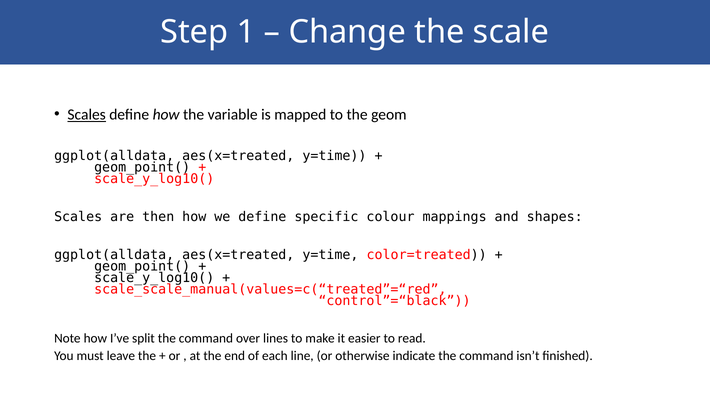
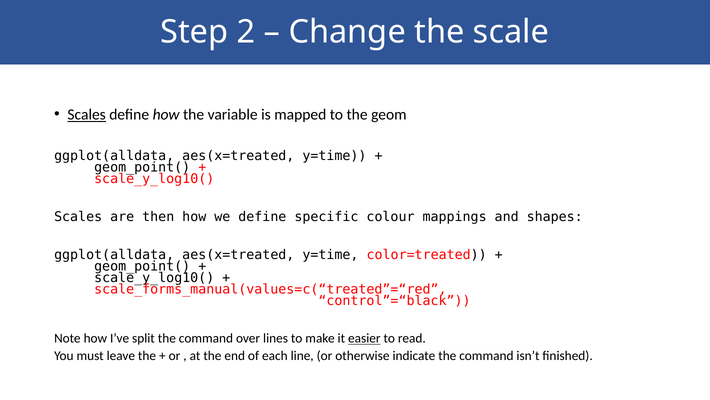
1: 1 -> 2
scale_scale_manual(values=c(“treated”=“red: scale_scale_manual(values=c(“treated”=“red -> scale_forms_manual(values=c(“treated”=“red
easier underline: none -> present
